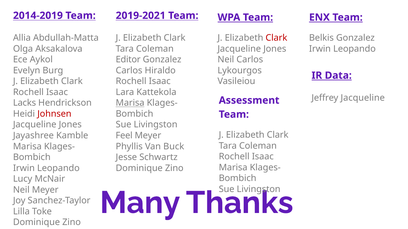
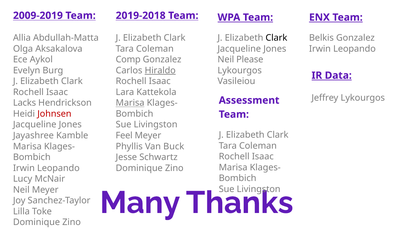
2014-2019: 2014-2019 -> 2009-2019
2019-2021: 2019-2021 -> 2019-2018
Clark at (276, 38) colour: red -> black
Editor: Editor -> Comp
Neil Carlos: Carlos -> Please
Hiraldo underline: none -> present
Jeffrey Jacqueline: Jacqueline -> Lykourgos
